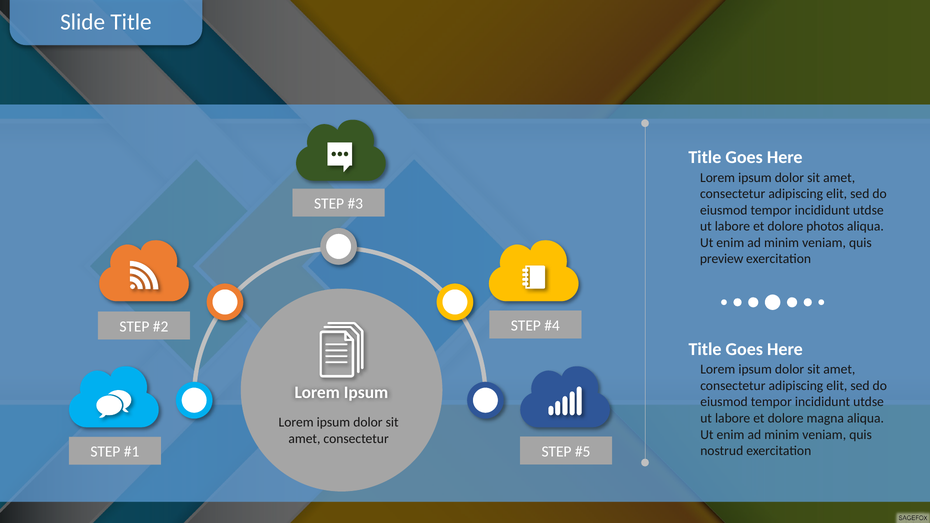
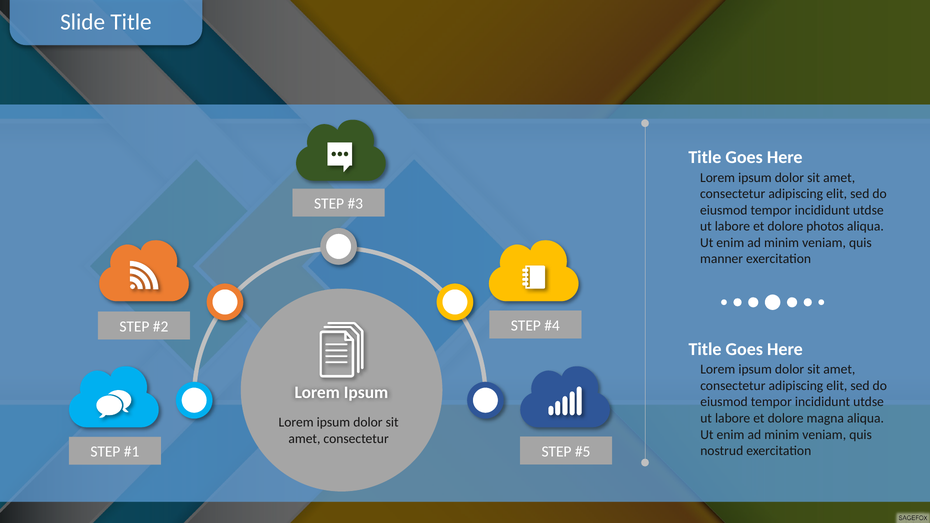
preview: preview -> manner
